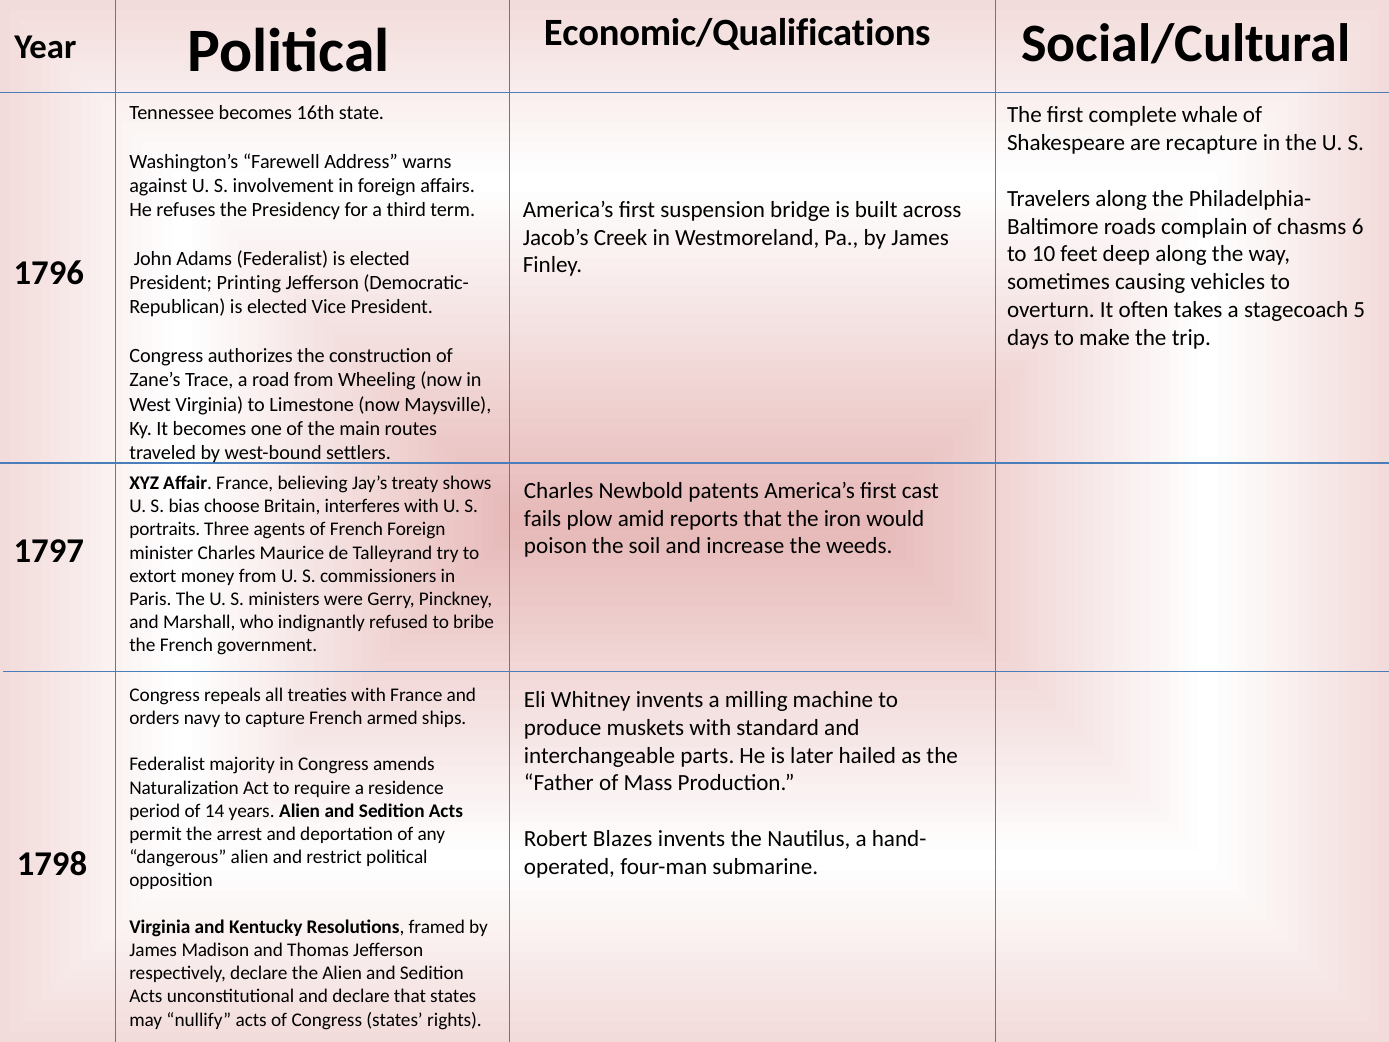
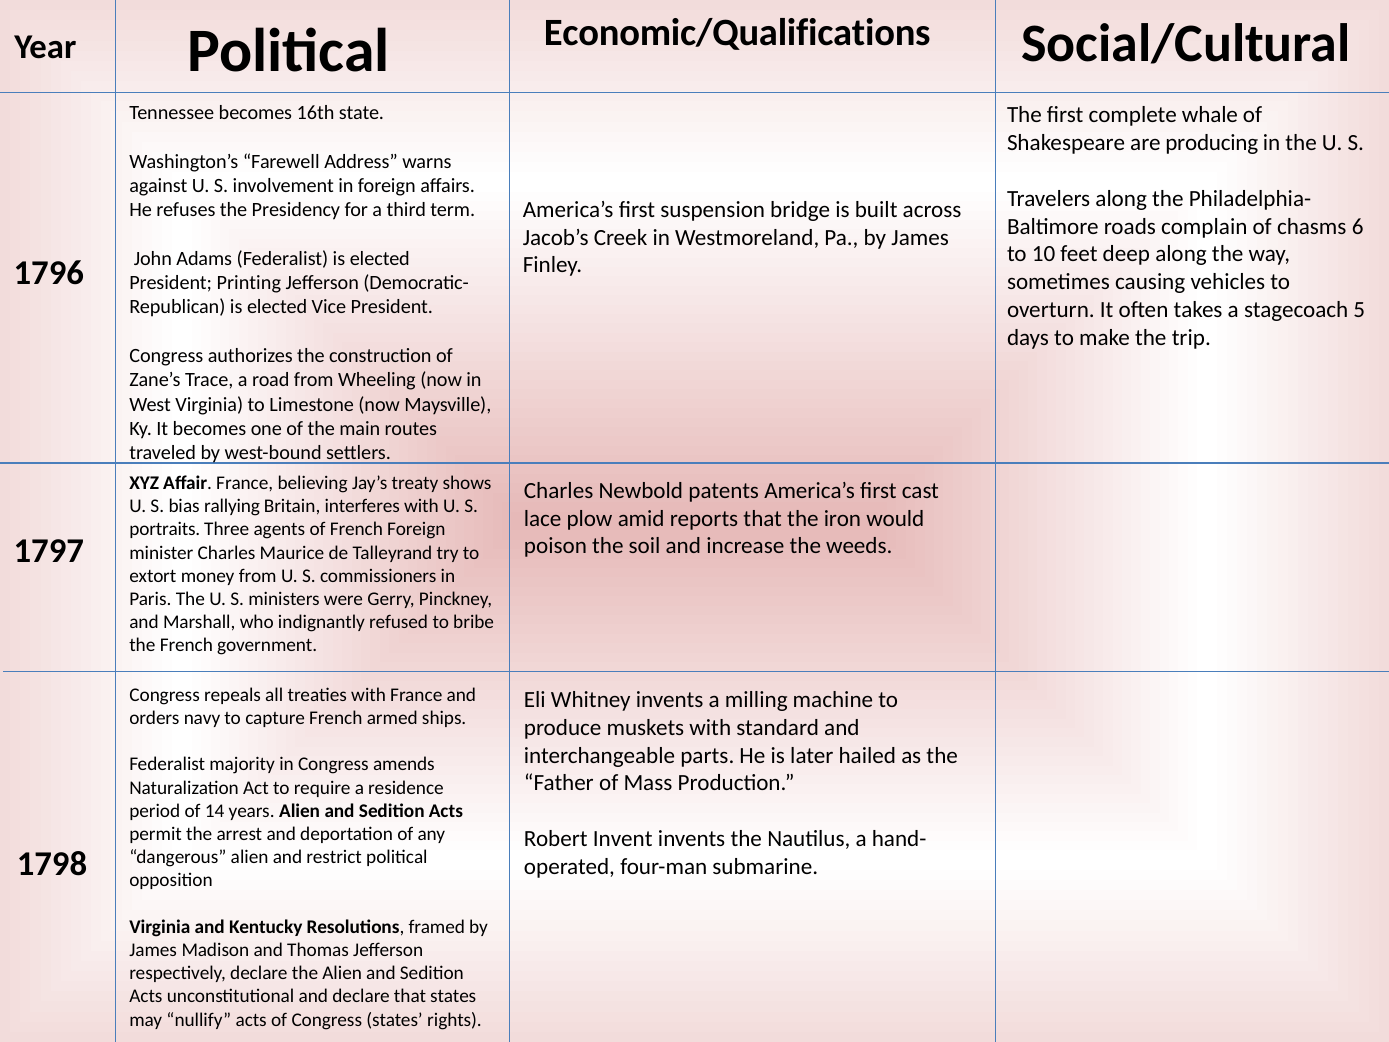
recapture: recapture -> producing
choose: choose -> rallying
fails: fails -> lace
Blazes: Blazes -> Invent
